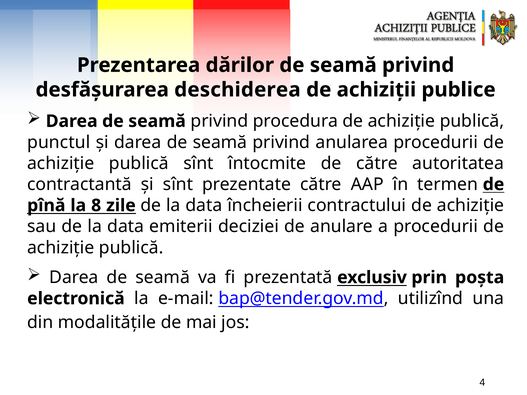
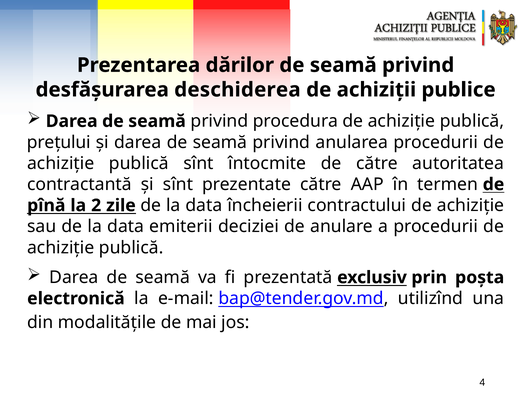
punctul: punctul -> preţului
8: 8 -> 2
